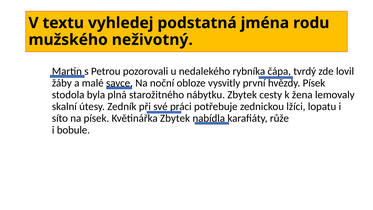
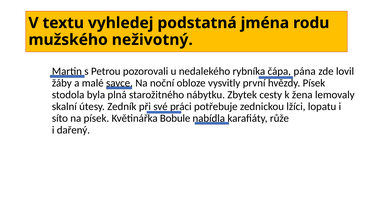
tvrdý: tvrdý -> pána
Květinářka Zbytek: Zbytek -> Bobule
bobule: bobule -> dařený
